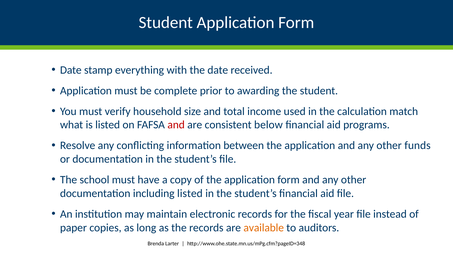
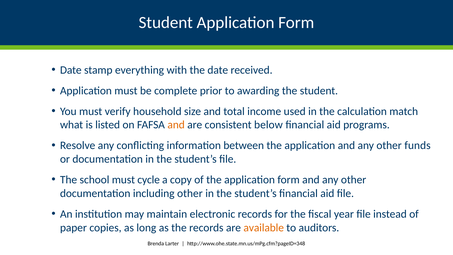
and at (176, 125) colour: red -> orange
have: have -> cycle
including listed: listed -> other
